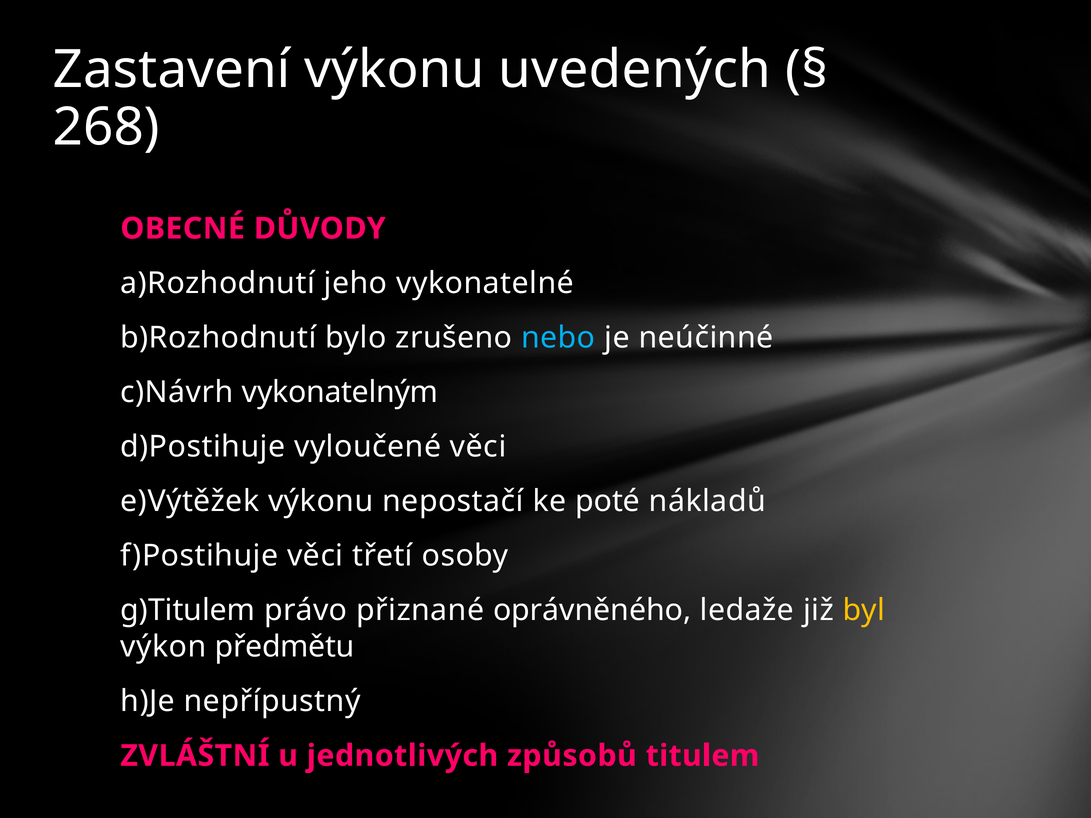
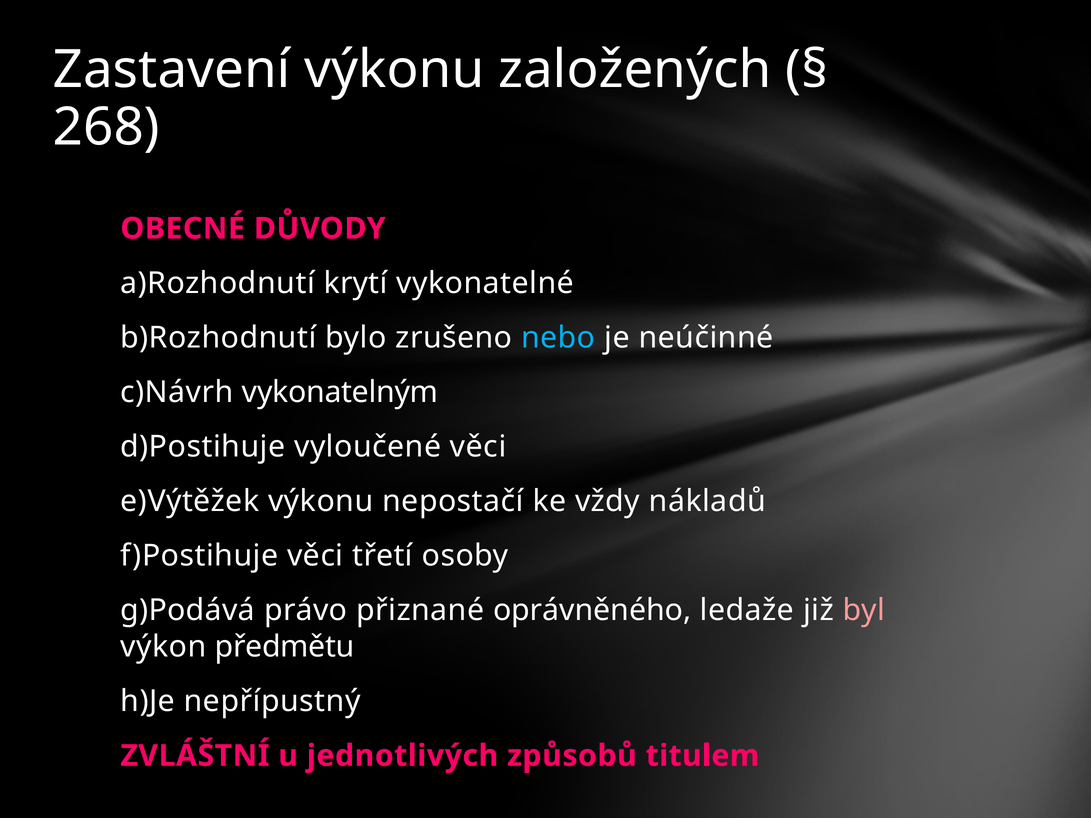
uvedených: uvedených -> založených
jeho: jeho -> krytí
poté: poté -> vždy
g)Titulem: g)Titulem -> g)Podává
byl colour: yellow -> pink
